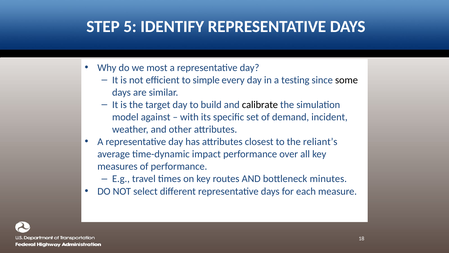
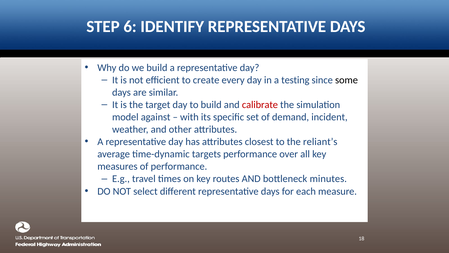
5: 5 -> 6
we most: most -> build
simple: simple -> create
calibrate colour: black -> red
impact: impact -> targets
